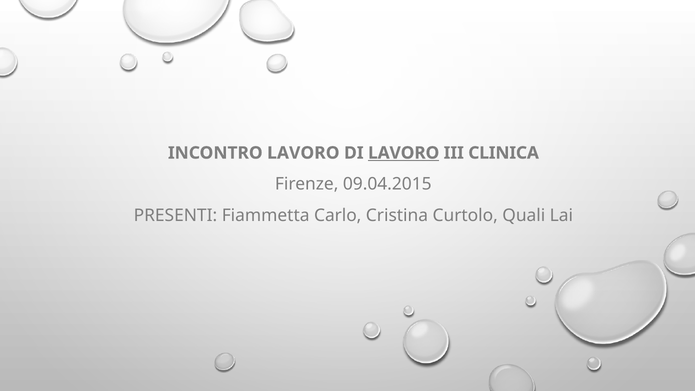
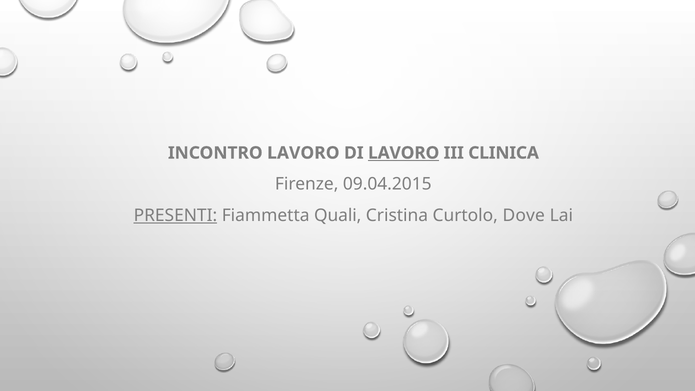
PRESENTI underline: none -> present
Carlo: Carlo -> Quali
Quali: Quali -> Dove
